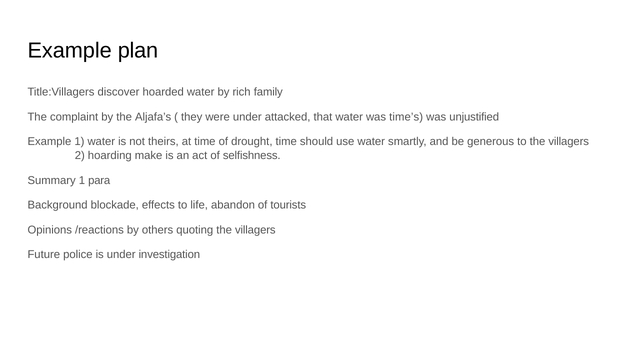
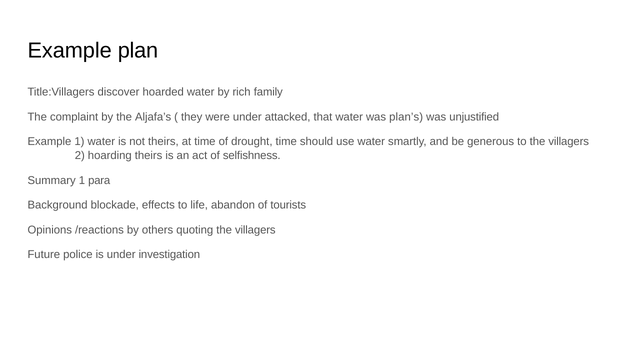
time’s: time’s -> plan’s
hoarding make: make -> theirs
